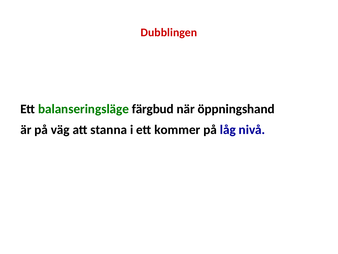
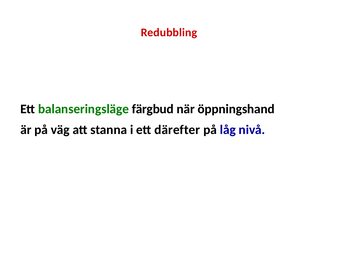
Dubblingen: Dubblingen -> Redubbling
kommer: kommer -> därefter
